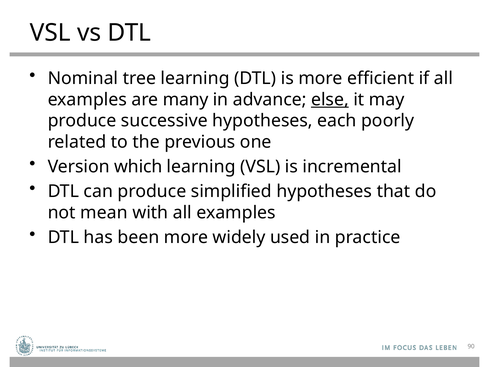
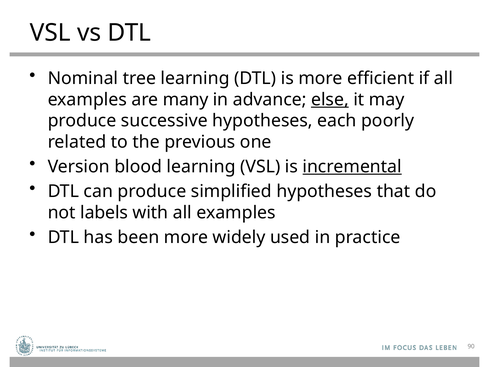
which: which -> blood
incremental underline: none -> present
mean: mean -> labels
